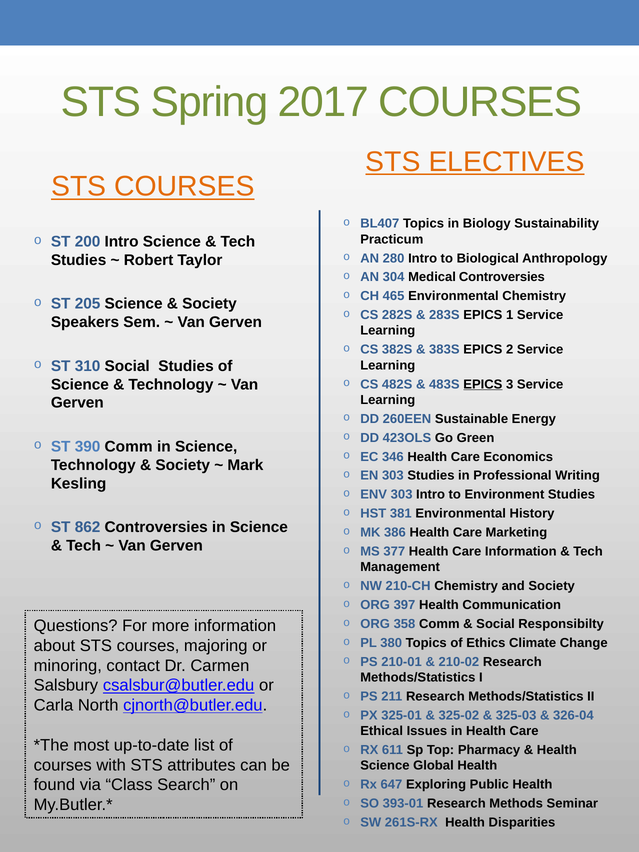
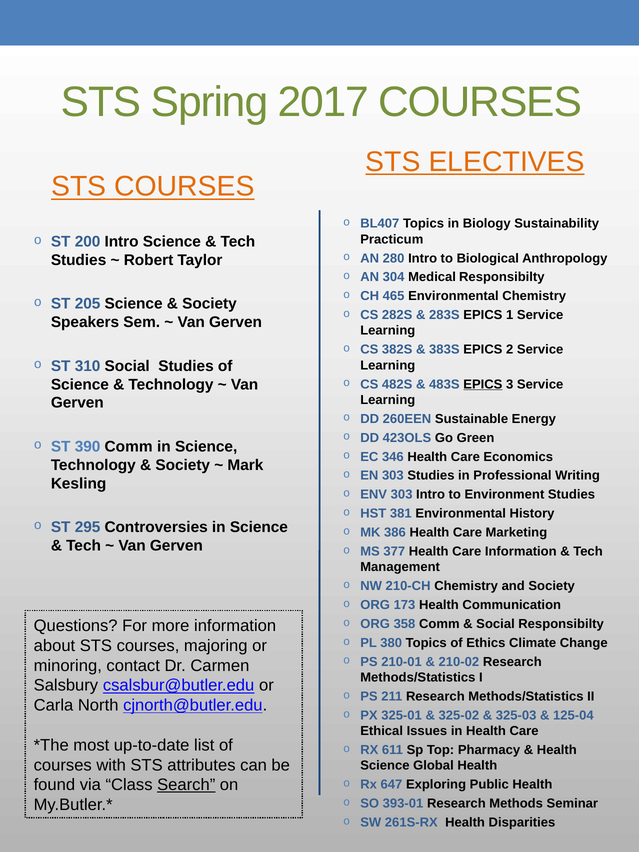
Medical Controversies: Controversies -> Responsibilty
862: 862 -> 295
397: 397 -> 173
326-04: 326-04 -> 125-04
Search underline: none -> present
